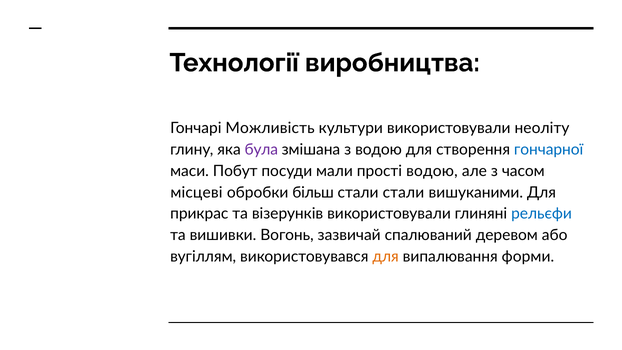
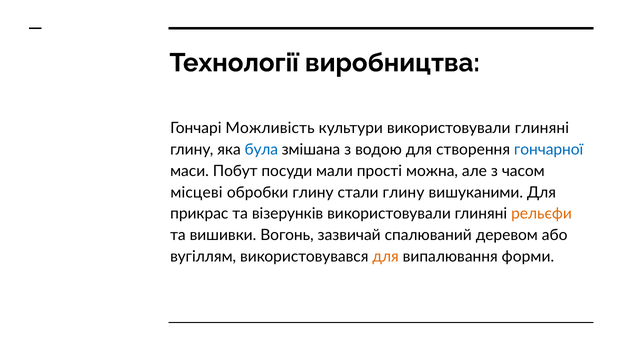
культури використовували неоліту: неоліту -> глиняні
була colour: purple -> blue
прості водою: водою -> можна
обробки більш: більш -> глину
стали стали: стали -> глину
рельєфи colour: blue -> orange
